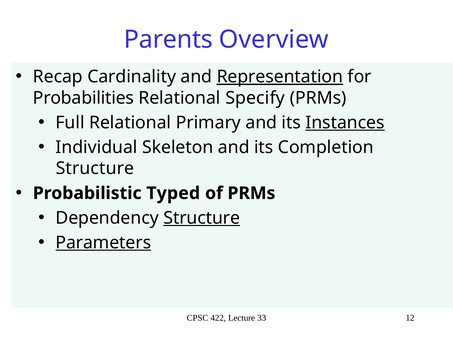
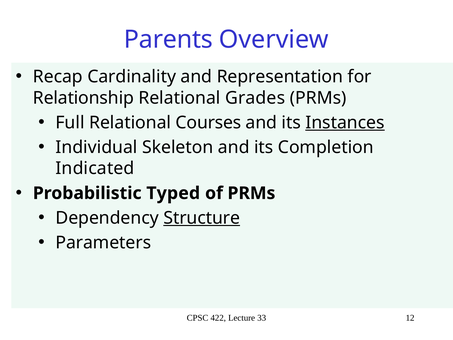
Representation underline: present -> none
Probabilities: Probabilities -> Relationship
Specify: Specify -> Grades
Primary: Primary -> Courses
Structure at (95, 168): Structure -> Indicated
Parameters underline: present -> none
